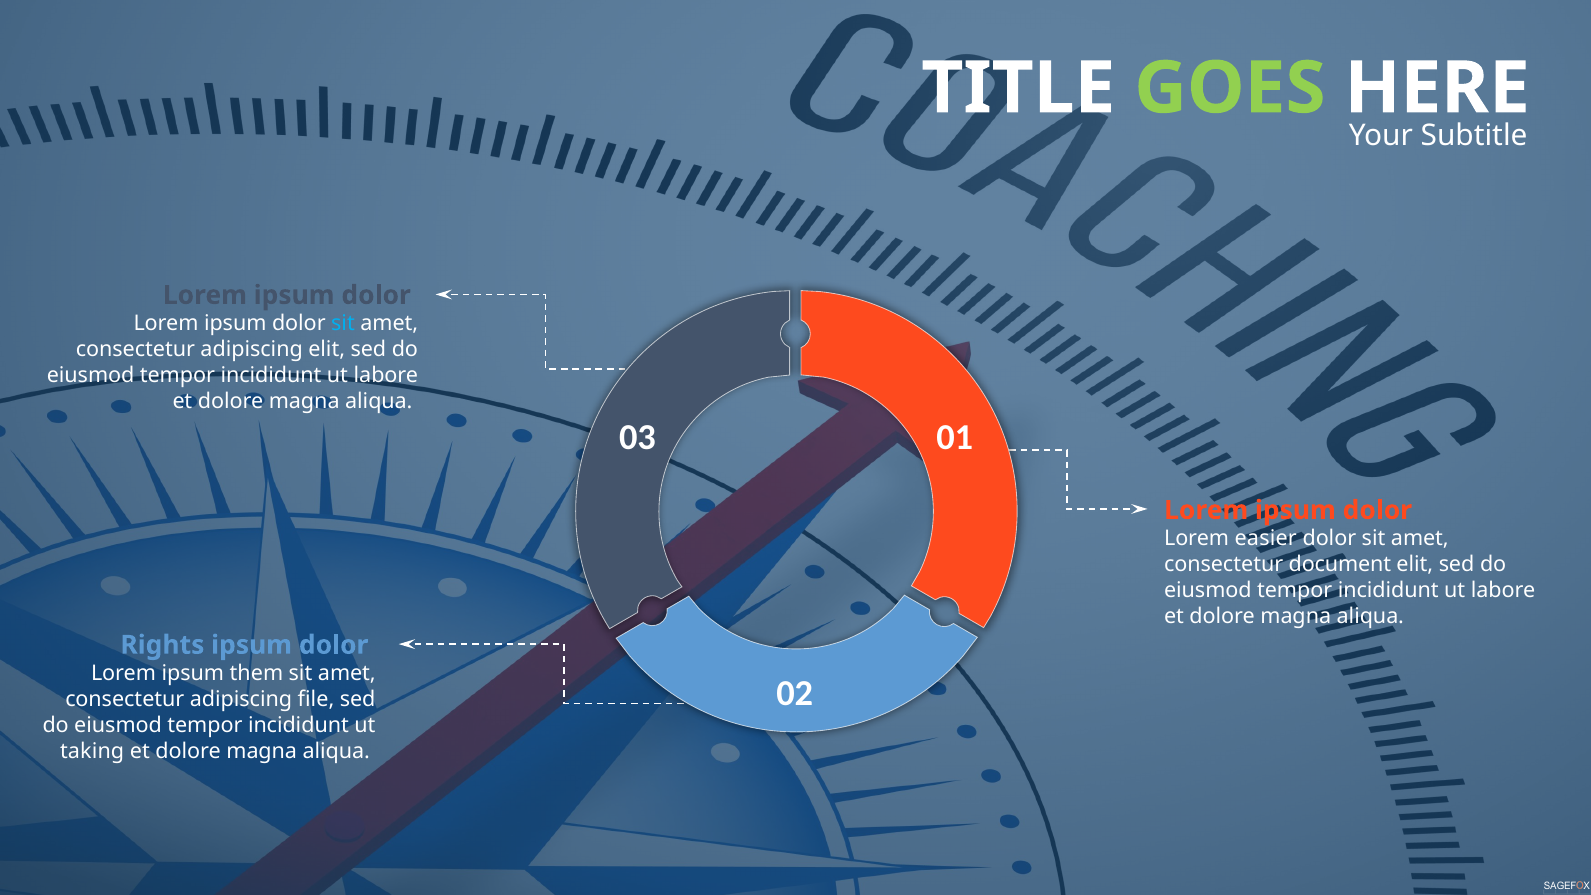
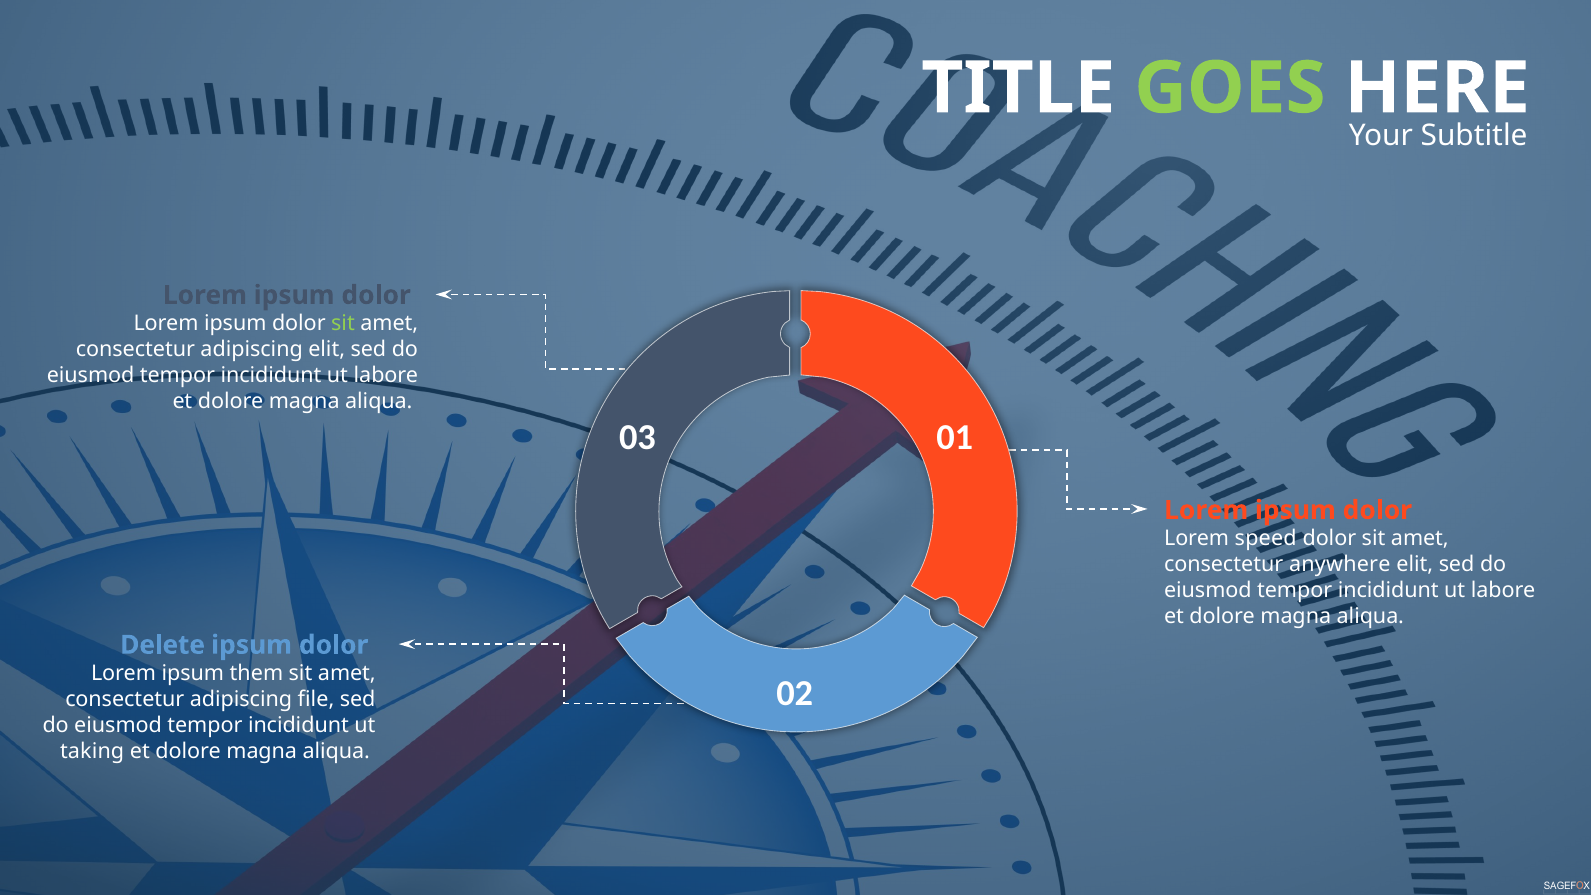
sit at (343, 324) colour: light blue -> light green
easier: easier -> speed
document: document -> anywhere
Rights: Rights -> Delete
